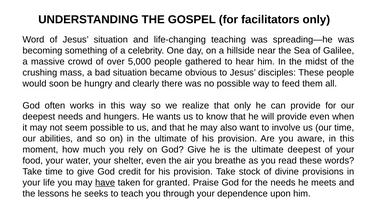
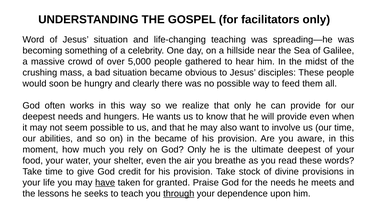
in the ultimate: ultimate -> became
God Give: Give -> Only
through underline: none -> present
